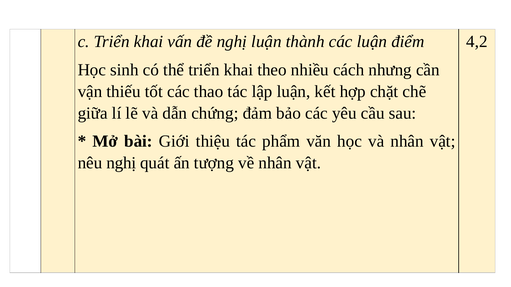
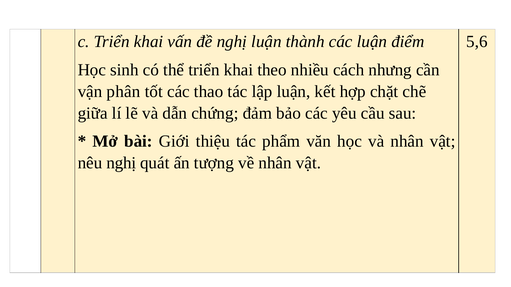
4,2: 4,2 -> 5,6
thiếu: thiếu -> phân
